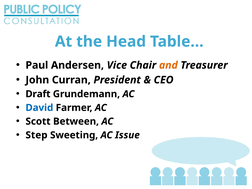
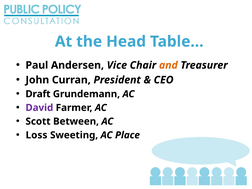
David colour: blue -> purple
Step: Step -> Loss
Issue: Issue -> Place
